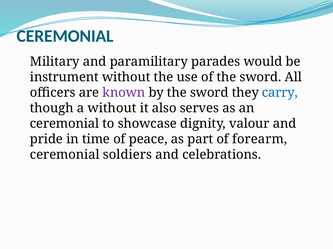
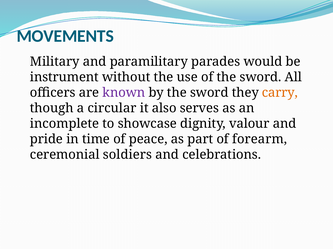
CEREMONIAL at (65, 36): CEREMONIAL -> MOVEMENTS
carry colour: blue -> orange
a without: without -> circular
ceremonial at (65, 124): ceremonial -> incomplete
